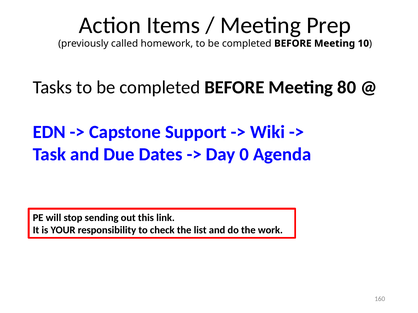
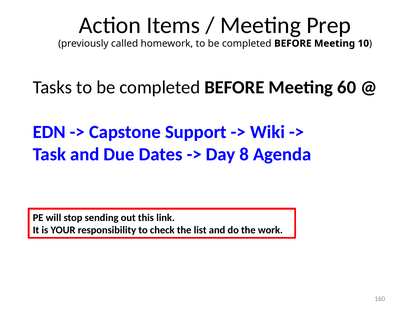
80: 80 -> 60
0: 0 -> 8
